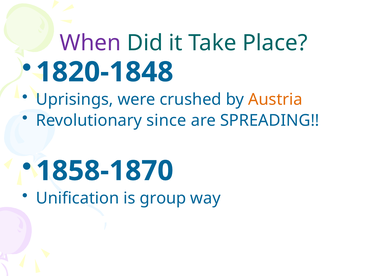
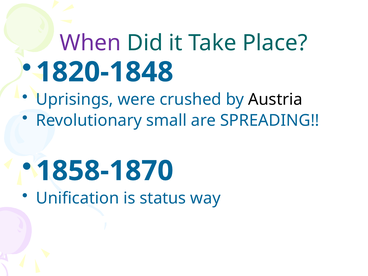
Austria colour: orange -> black
since: since -> small
group: group -> status
